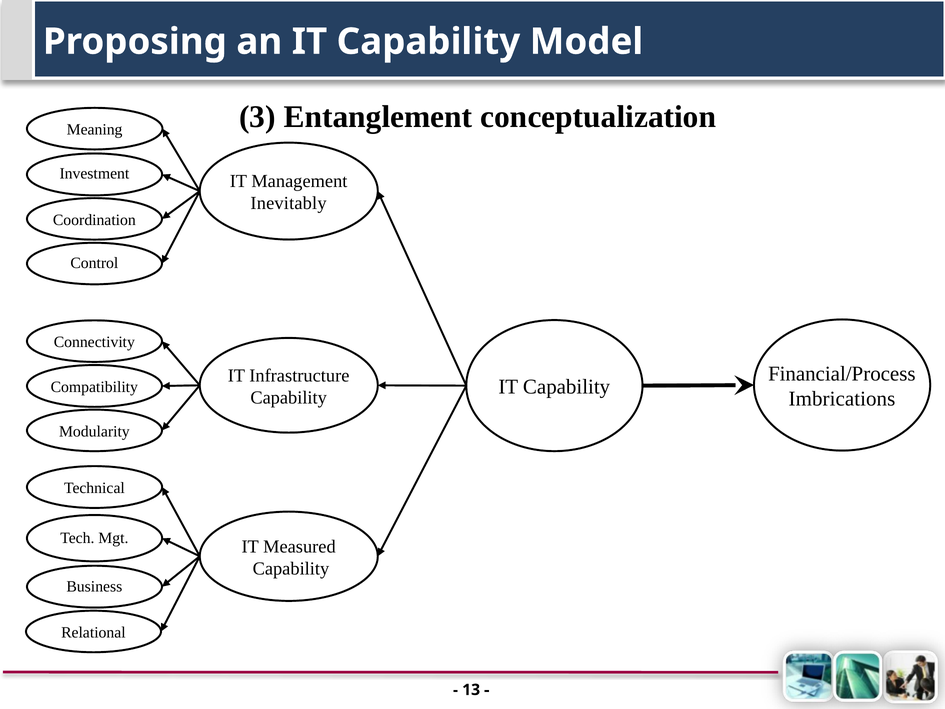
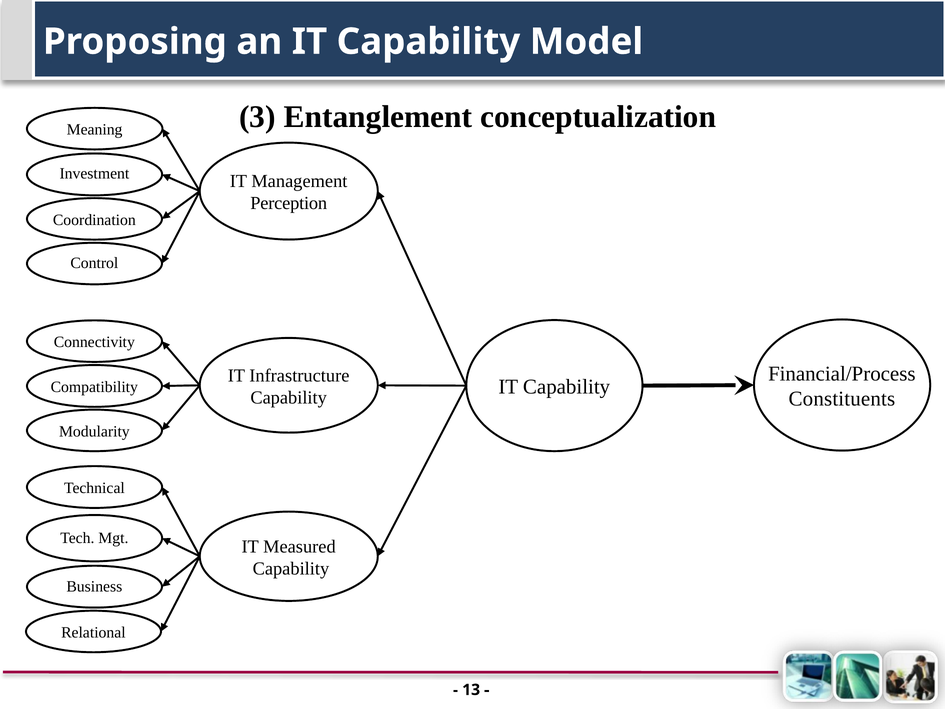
Inevitably: Inevitably -> Perception
Imbrications: Imbrications -> Constituents
